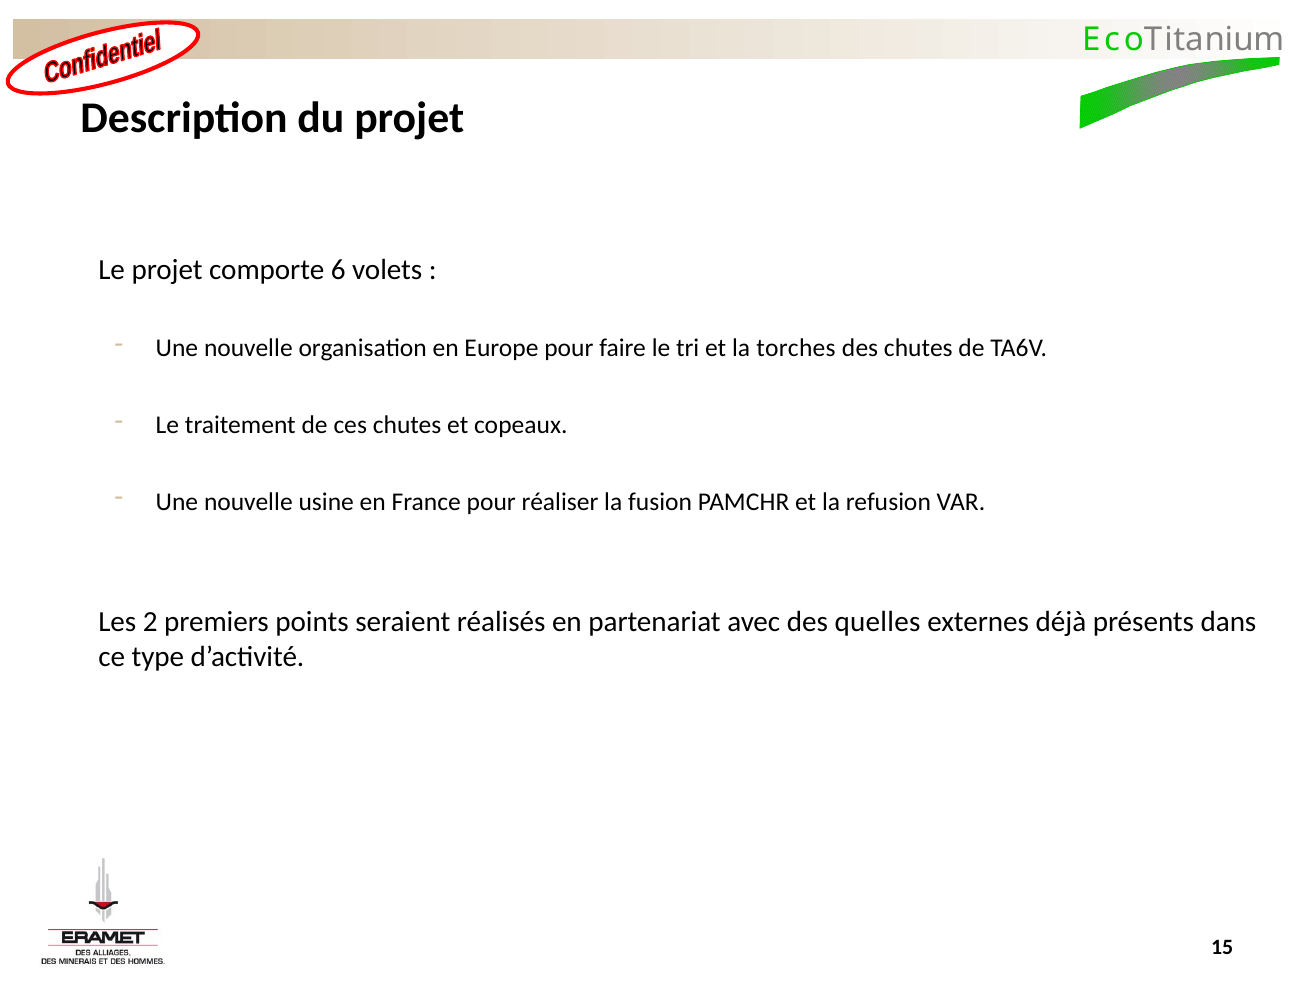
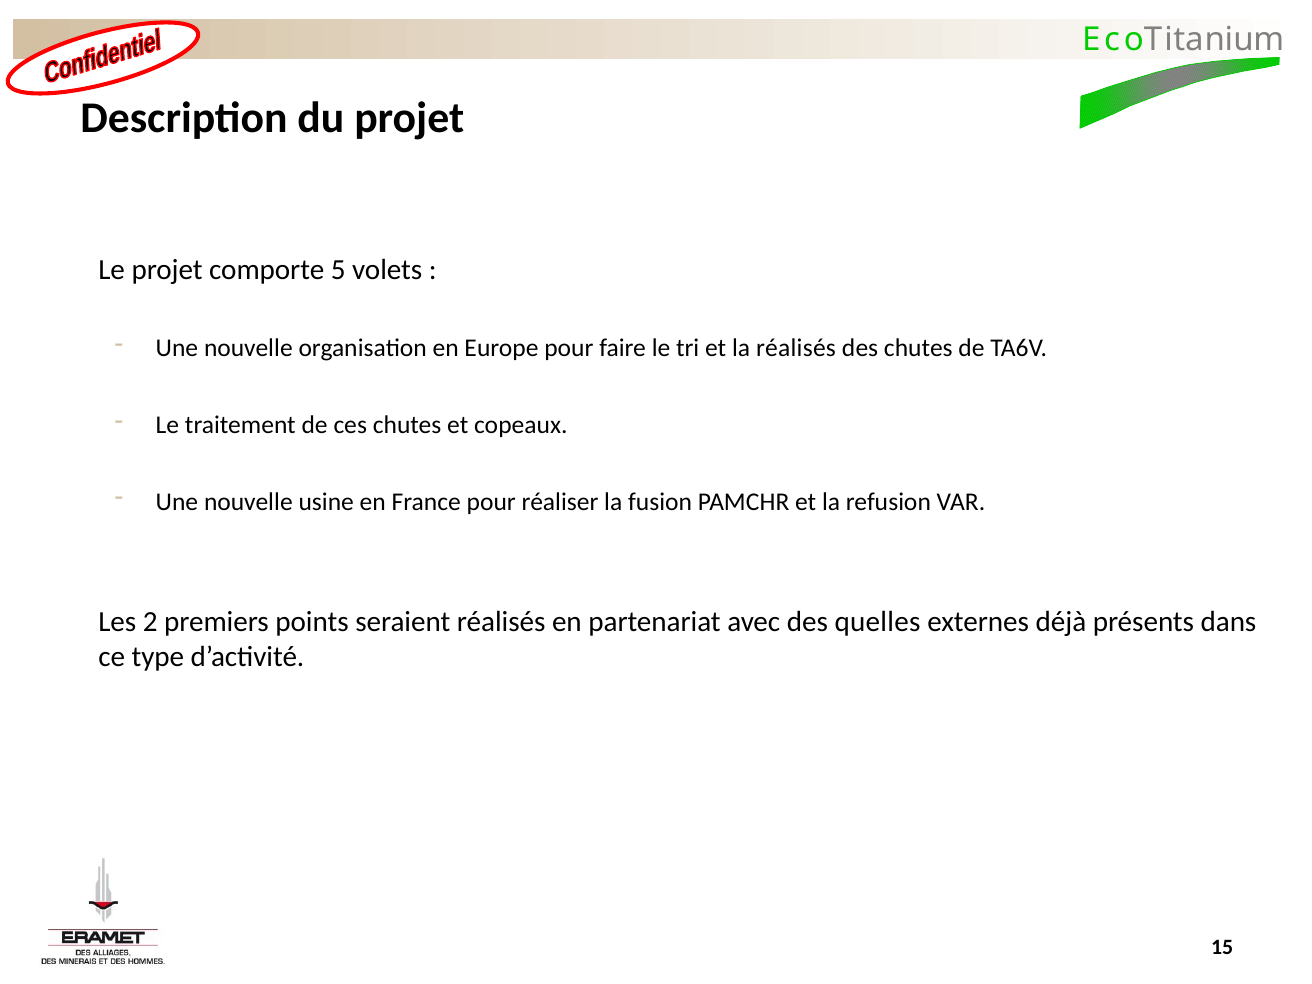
6: 6 -> 5
la torches: torches -> réalisés
